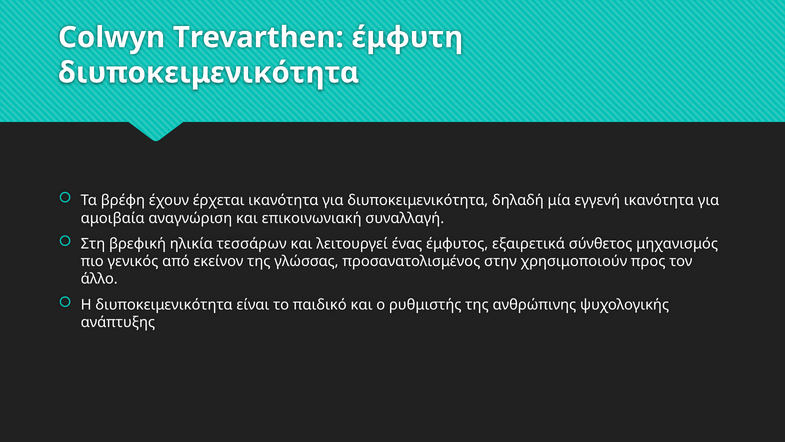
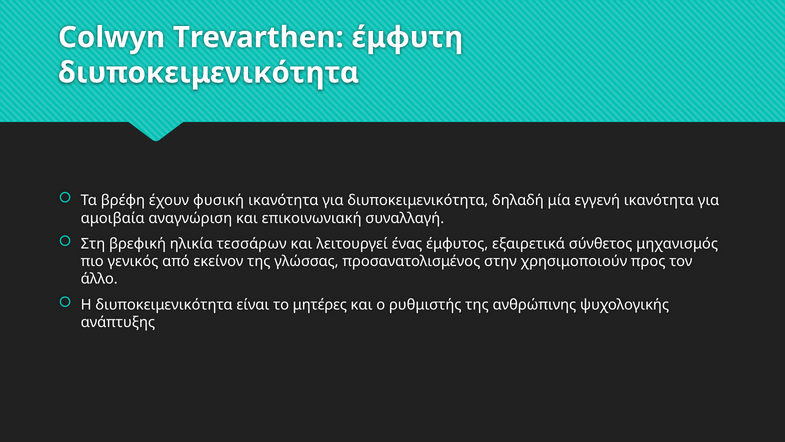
έρχεται: έρχεται -> φυσική
παιδικό: παιδικό -> μητέρες
